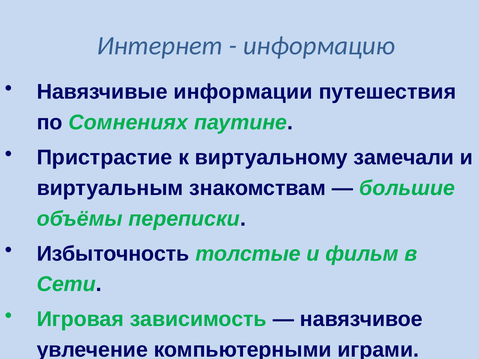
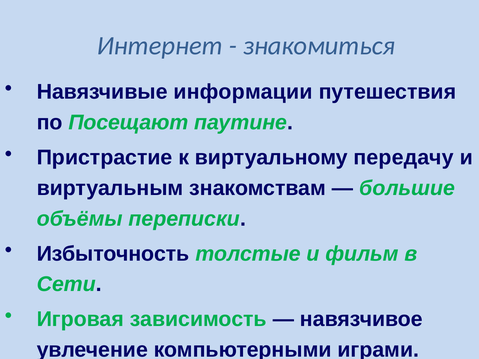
информацию: информацию -> знакомиться
Сомнениях: Сомнениях -> Посещают
виртуальному замечали: замечали -> передачу
